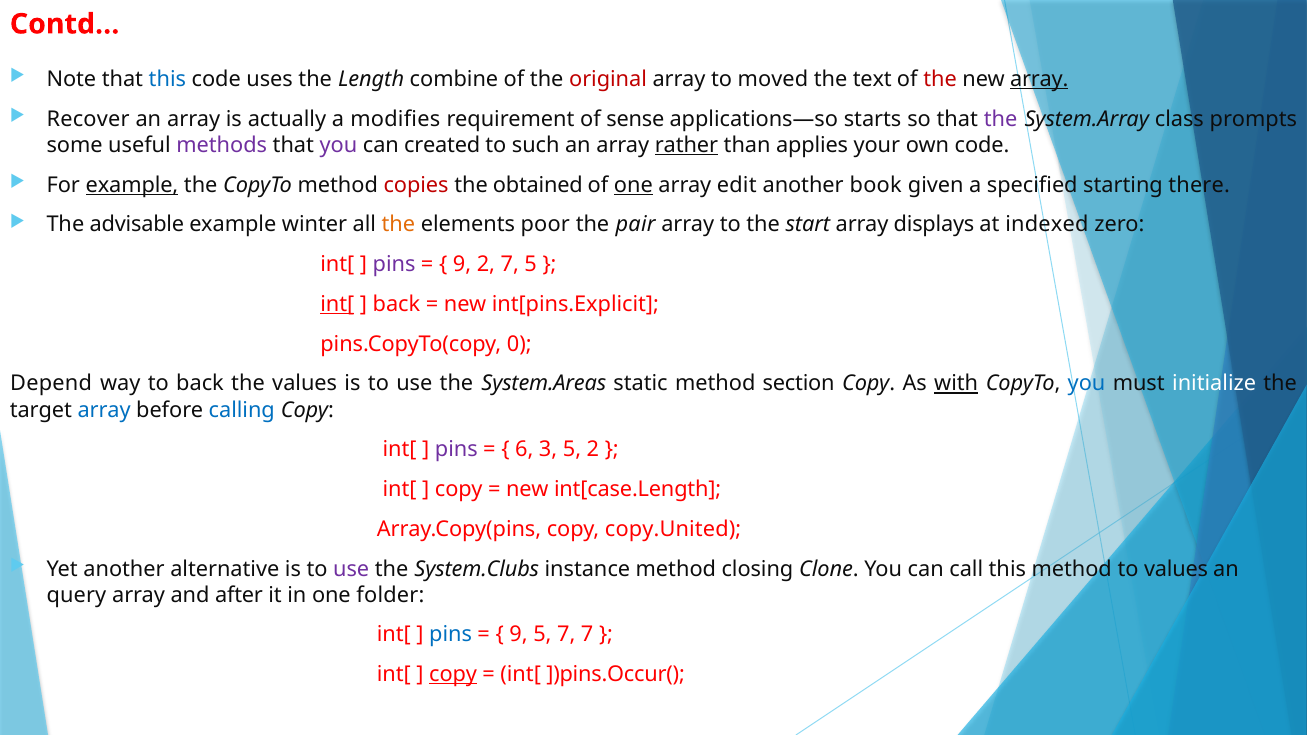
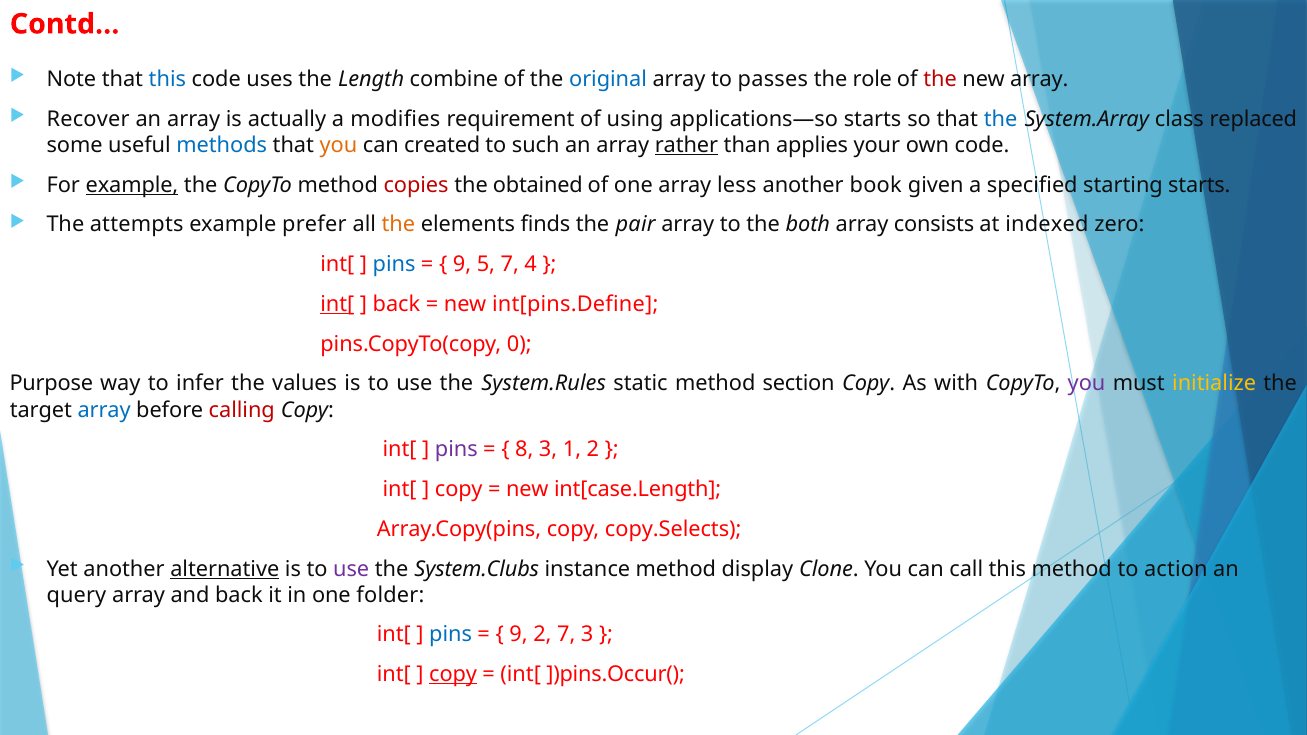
original colour: red -> blue
moved: moved -> passes
text: text -> role
array at (1039, 79) underline: present -> none
sense: sense -> using
the at (1001, 119) colour: purple -> blue
prompts: prompts -> replaced
methods colour: purple -> blue
you at (338, 145) colour: purple -> orange
one at (633, 185) underline: present -> none
edit: edit -> less
starting there: there -> starts
advisable: advisable -> attempts
winter: winter -> prefer
poor: poor -> finds
start: start -> both
displays: displays -> consists
pins at (394, 265) colour: purple -> blue
9 2: 2 -> 5
7 5: 5 -> 4
int[pins.Explicit: int[pins.Explicit -> int[pins.Define
Depend: Depend -> Purpose
to back: back -> infer
System.Areas: System.Areas -> System.Rules
with underline: present -> none
you at (1087, 384) colour: blue -> purple
initialize colour: white -> yellow
calling colour: blue -> red
6: 6 -> 8
3 5: 5 -> 1
copy.United: copy.United -> copy.Selects
alternative underline: none -> present
closing: closing -> display
to values: values -> action
and after: after -> back
9 5: 5 -> 2
7 7: 7 -> 3
